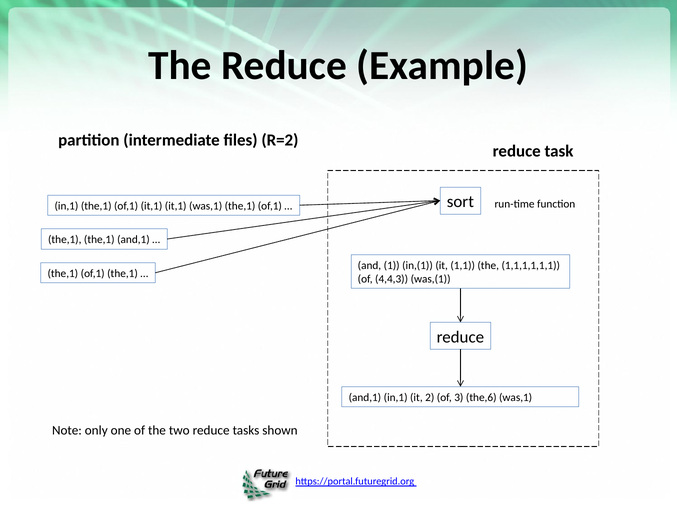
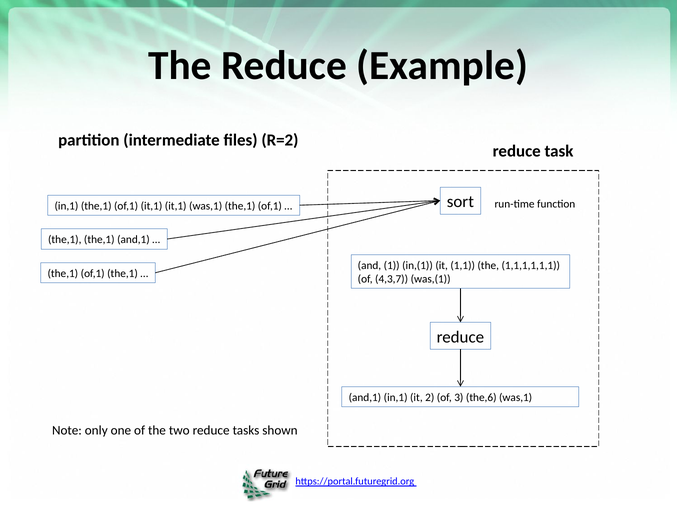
4,4,3: 4,4,3 -> 4,3,7
